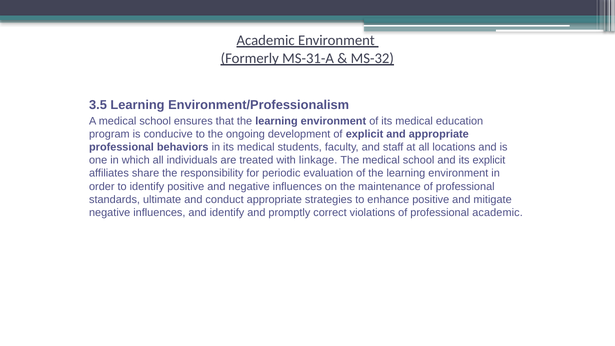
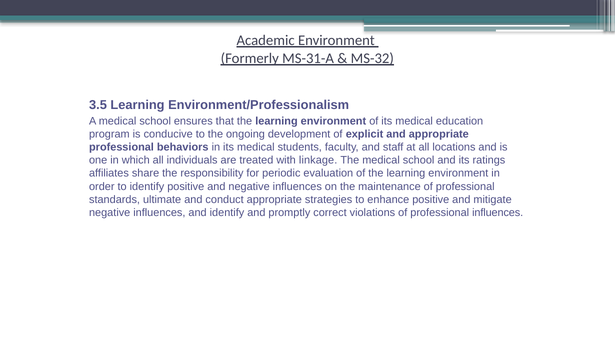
its explicit: explicit -> ratings
professional academic: academic -> influences
